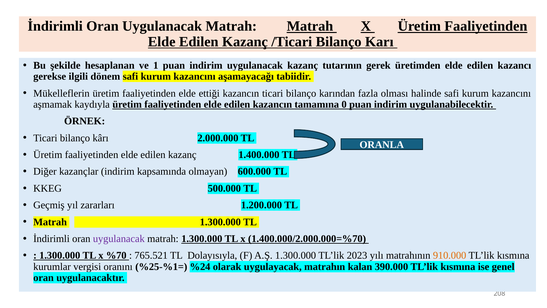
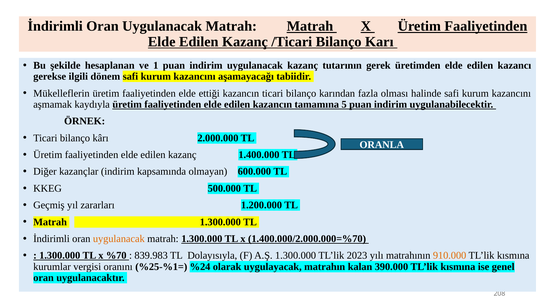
0: 0 -> 5
uygulanacak at (119, 239) colour: purple -> orange
765.521: 765.521 -> 839.983
